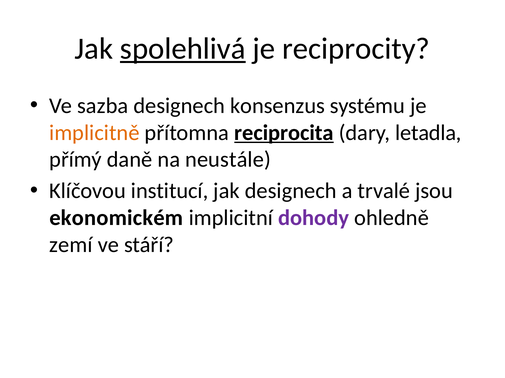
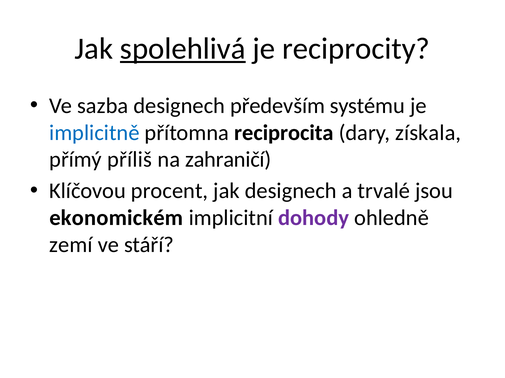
konsenzus: konsenzus -> především
implicitně colour: orange -> blue
reciprocita underline: present -> none
letadla: letadla -> získala
daně: daně -> příliš
neustále: neustále -> zahraničí
institucí: institucí -> procent
